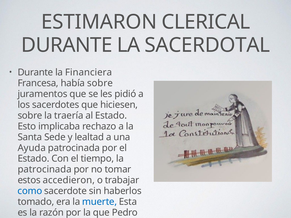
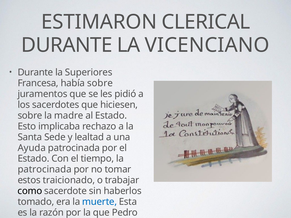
SACERDOTAL: SACERDOTAL -> VICENCIANO
Financiera: Financiera -> Superiores
traería: traería -> madre
accedieron: accedieron -> traicionado
como colour: blue -> black
